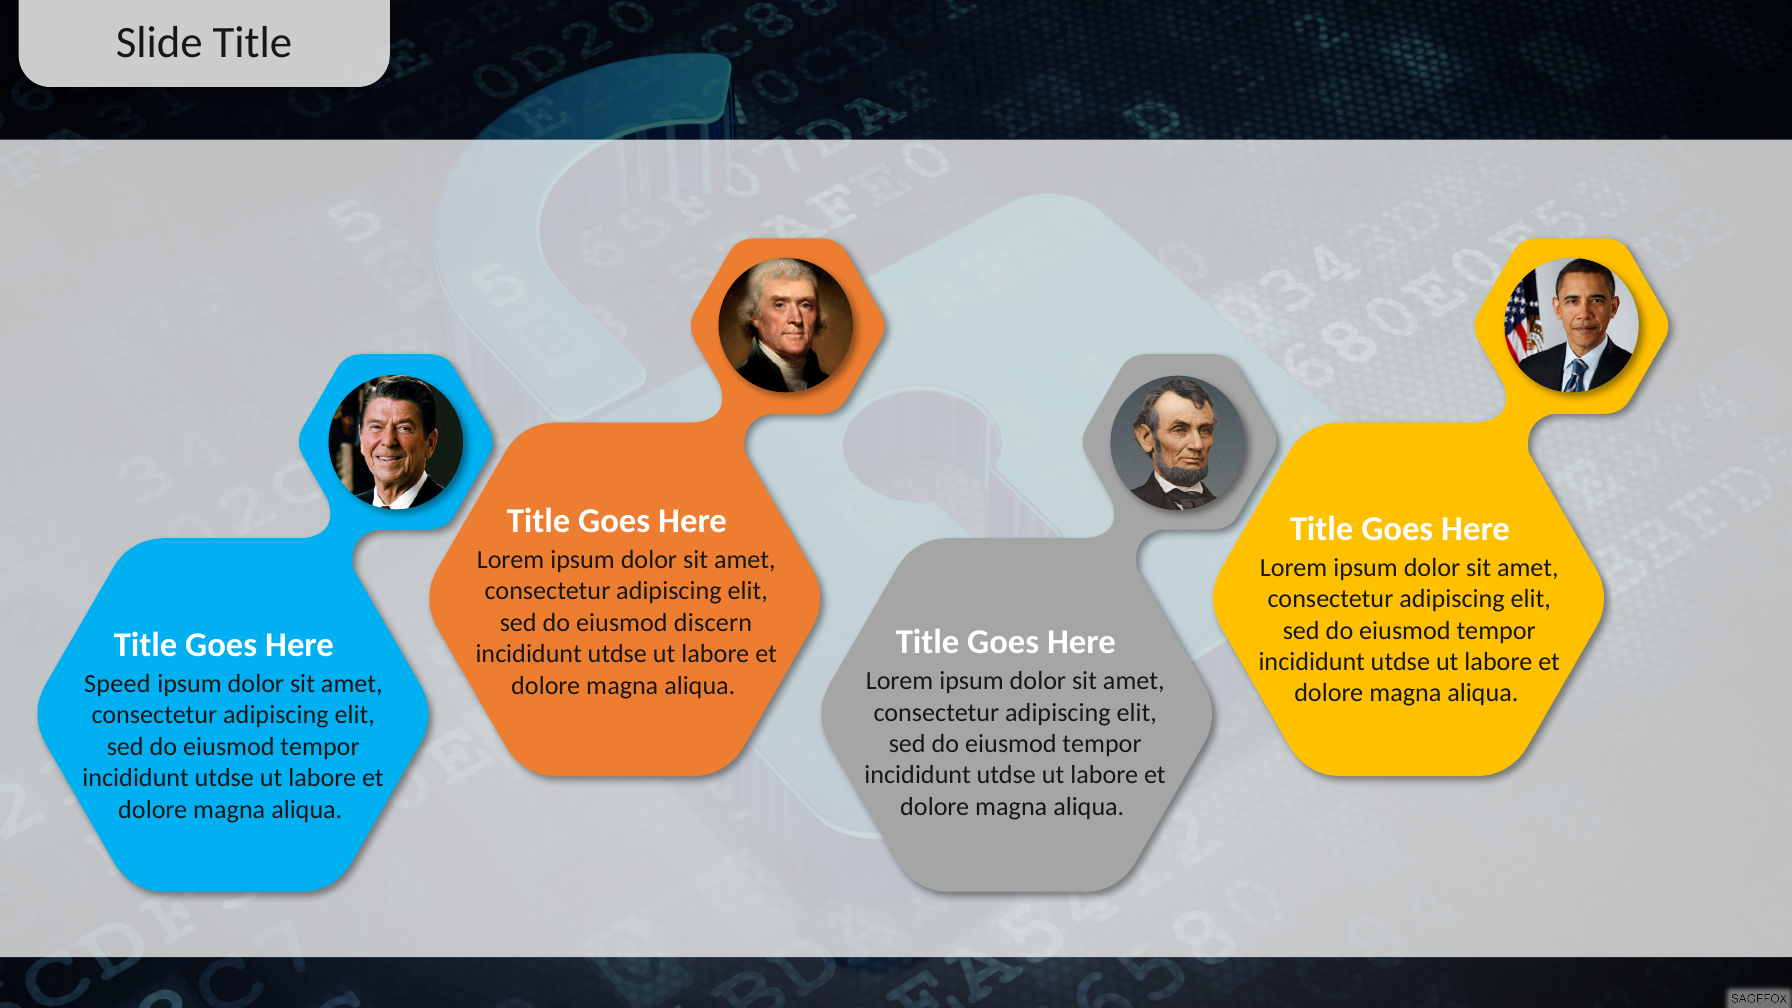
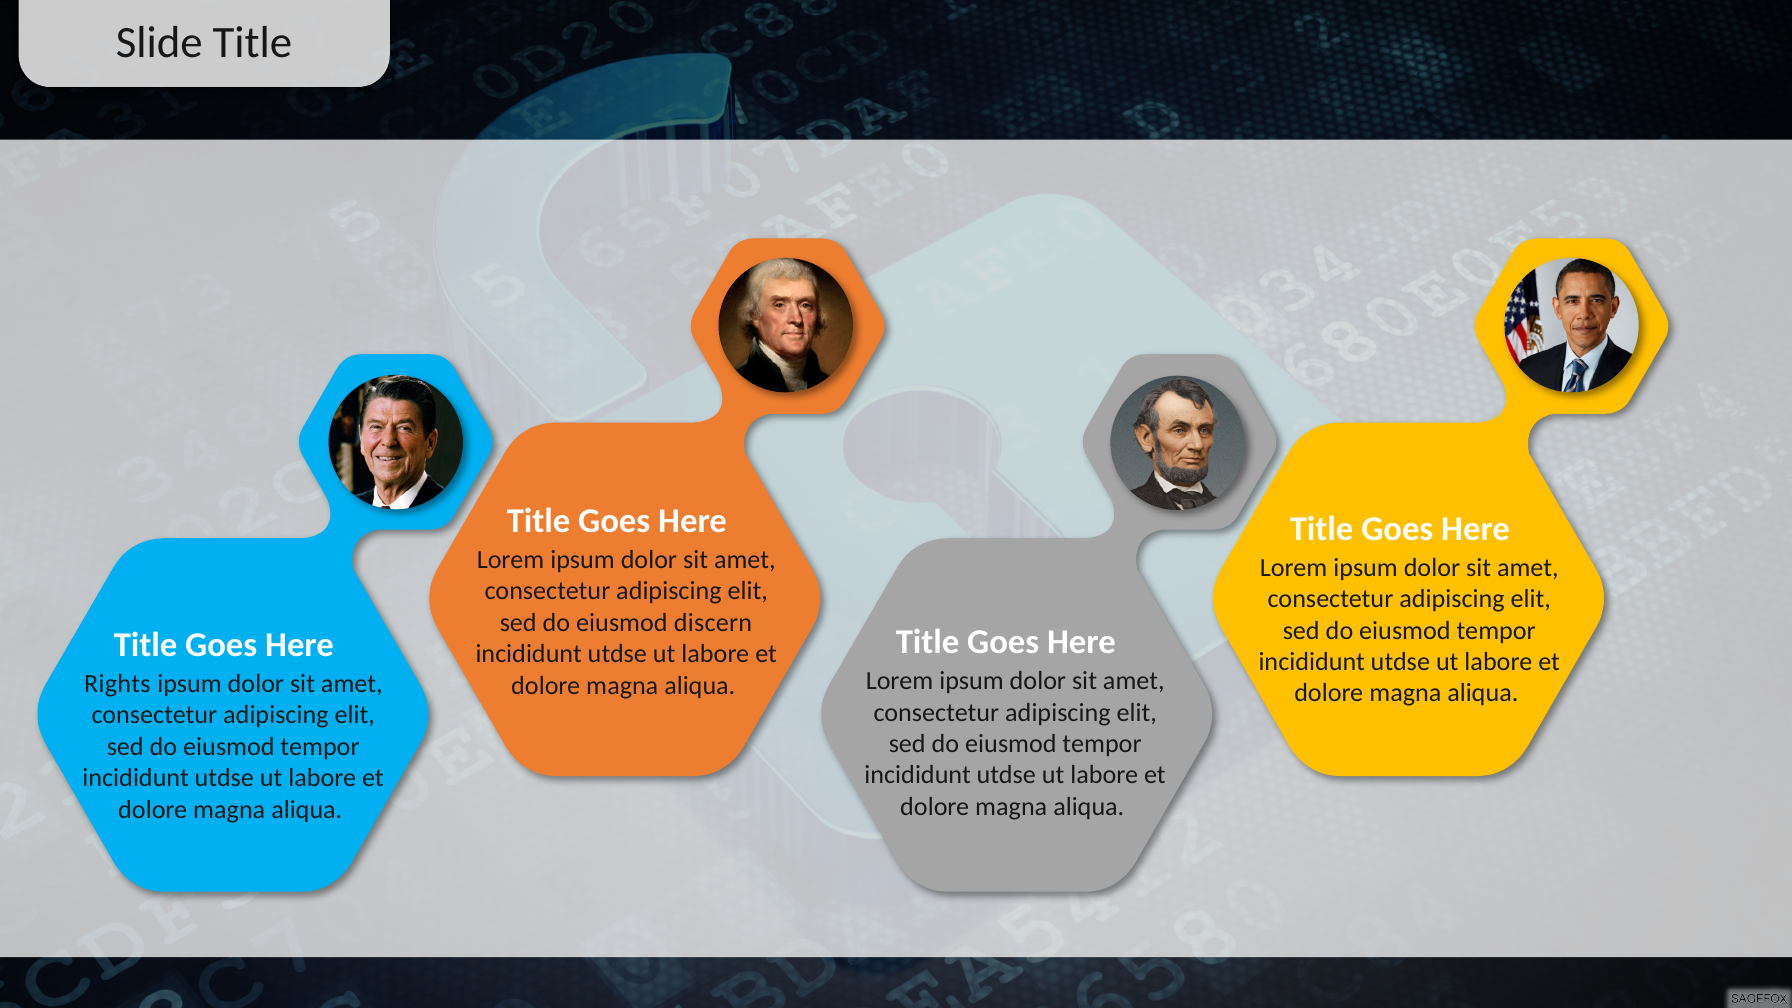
Speed: Speed -> Rights
